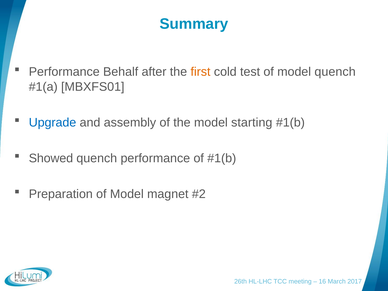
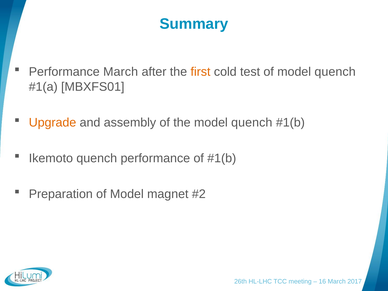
Performance Behalf: Behalf -> March
Upgrade colour: blue -> orange
the model starting: starting -> quench
Showed: Showed -> Ikemoto
